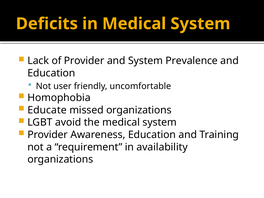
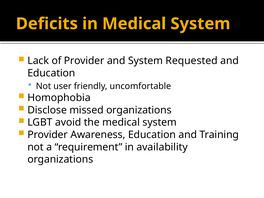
Prevalence: Prevalence -> Requested
Educate: Educate -> Disclose
